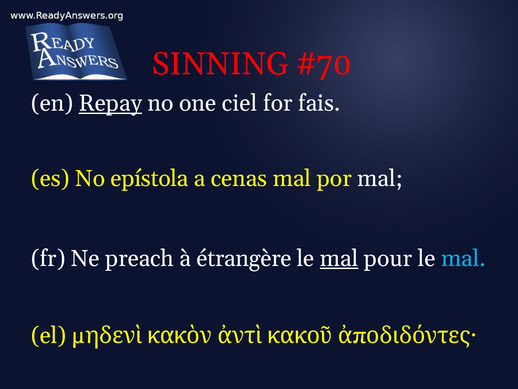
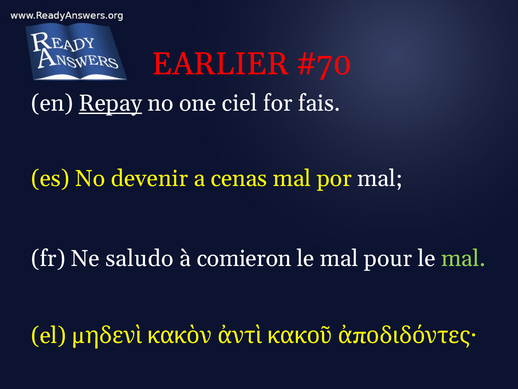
SINNING: SINNING -> EARLIER
epístola: epístola -> devenir
preach: preach -> saludo
étrangère: étrangère -> comieron
mal at (339, 258) underline: present -> none
mal at (463, 258) colour: light blue -> light green
